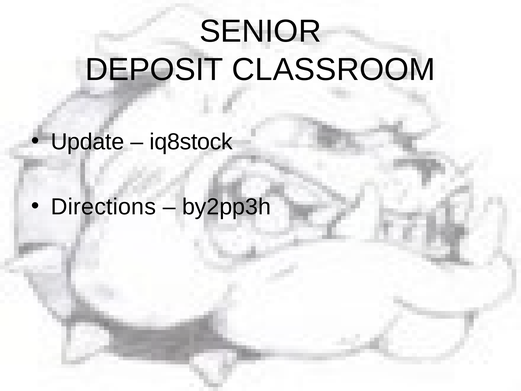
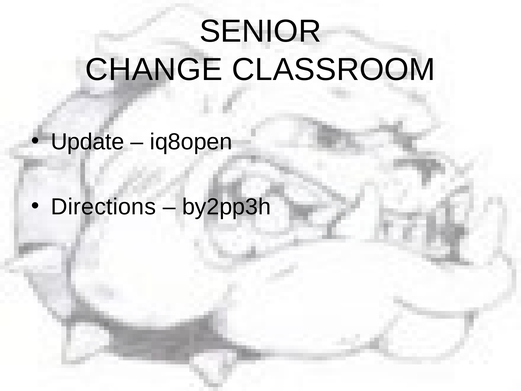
DEPOSIT: DEPOSIT -> CHANGE
iq8stock: iq8stock -> iq8open
